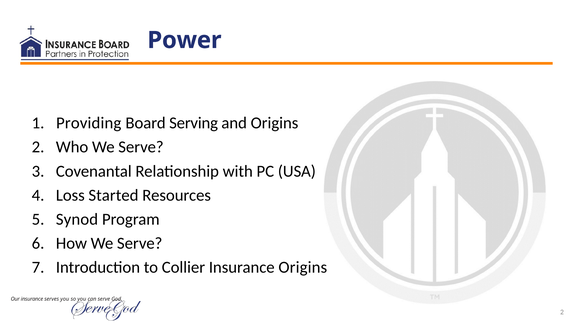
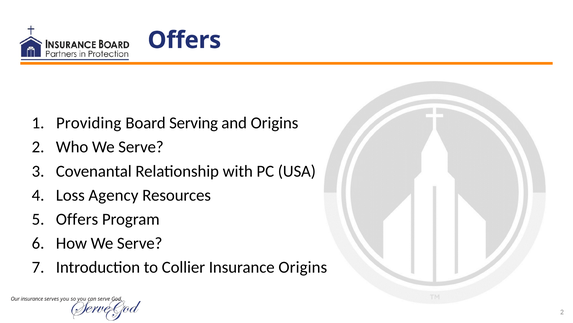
Power at (184, 40): Power -> Offers
Started: Started -> Agency
Synod at (77, 219): Synod -> Offers
